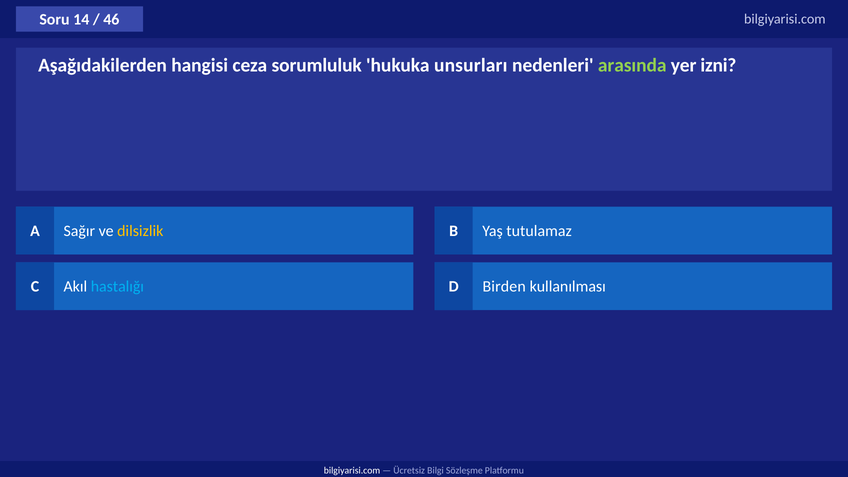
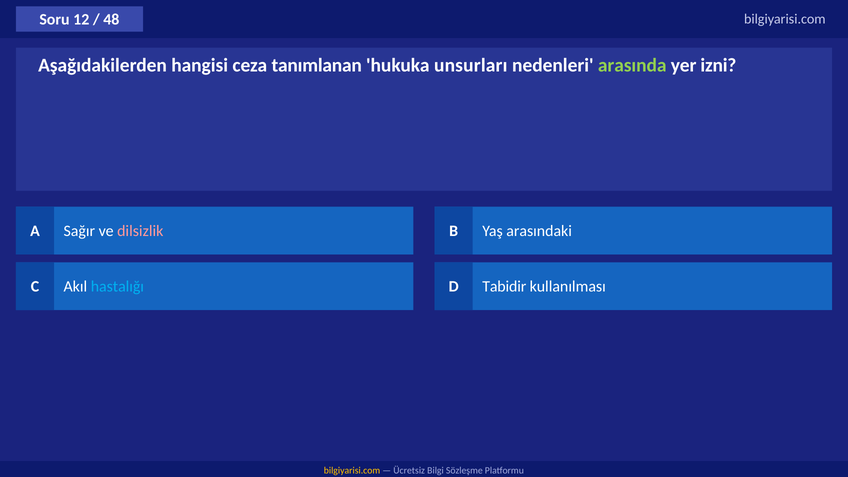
14: 14 -> 12
46: 46 -> 48
sorumluluk: sorumluluk -> tanımlanan
dilsizlik colour: yellow -> pink
tutulamaz: tutulamaz -> arasındaki
Birden: Birden -> Tabidir
bilgiyarisi.com at (352, 470) colour: white -> yellow
